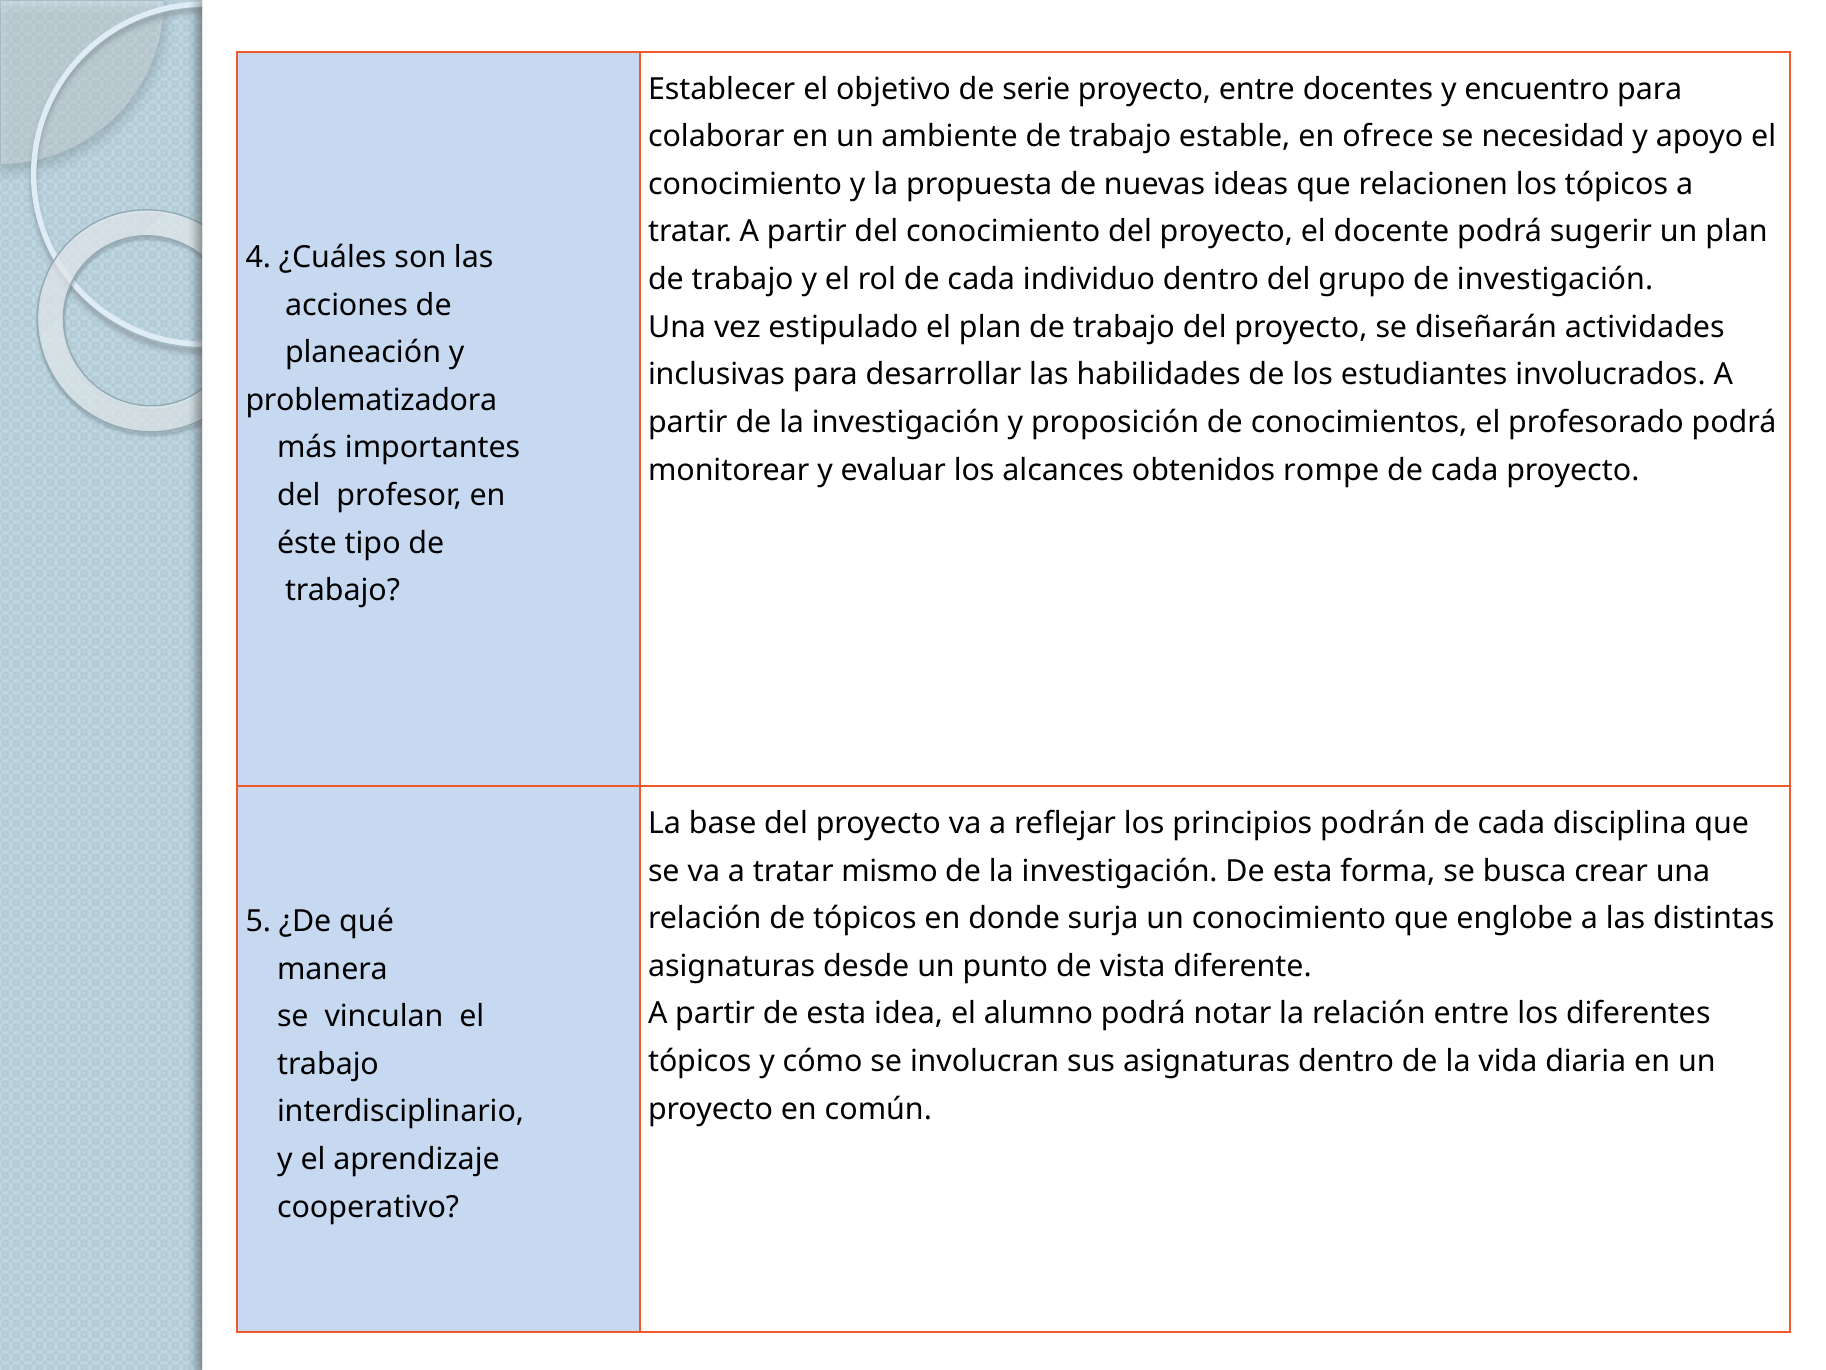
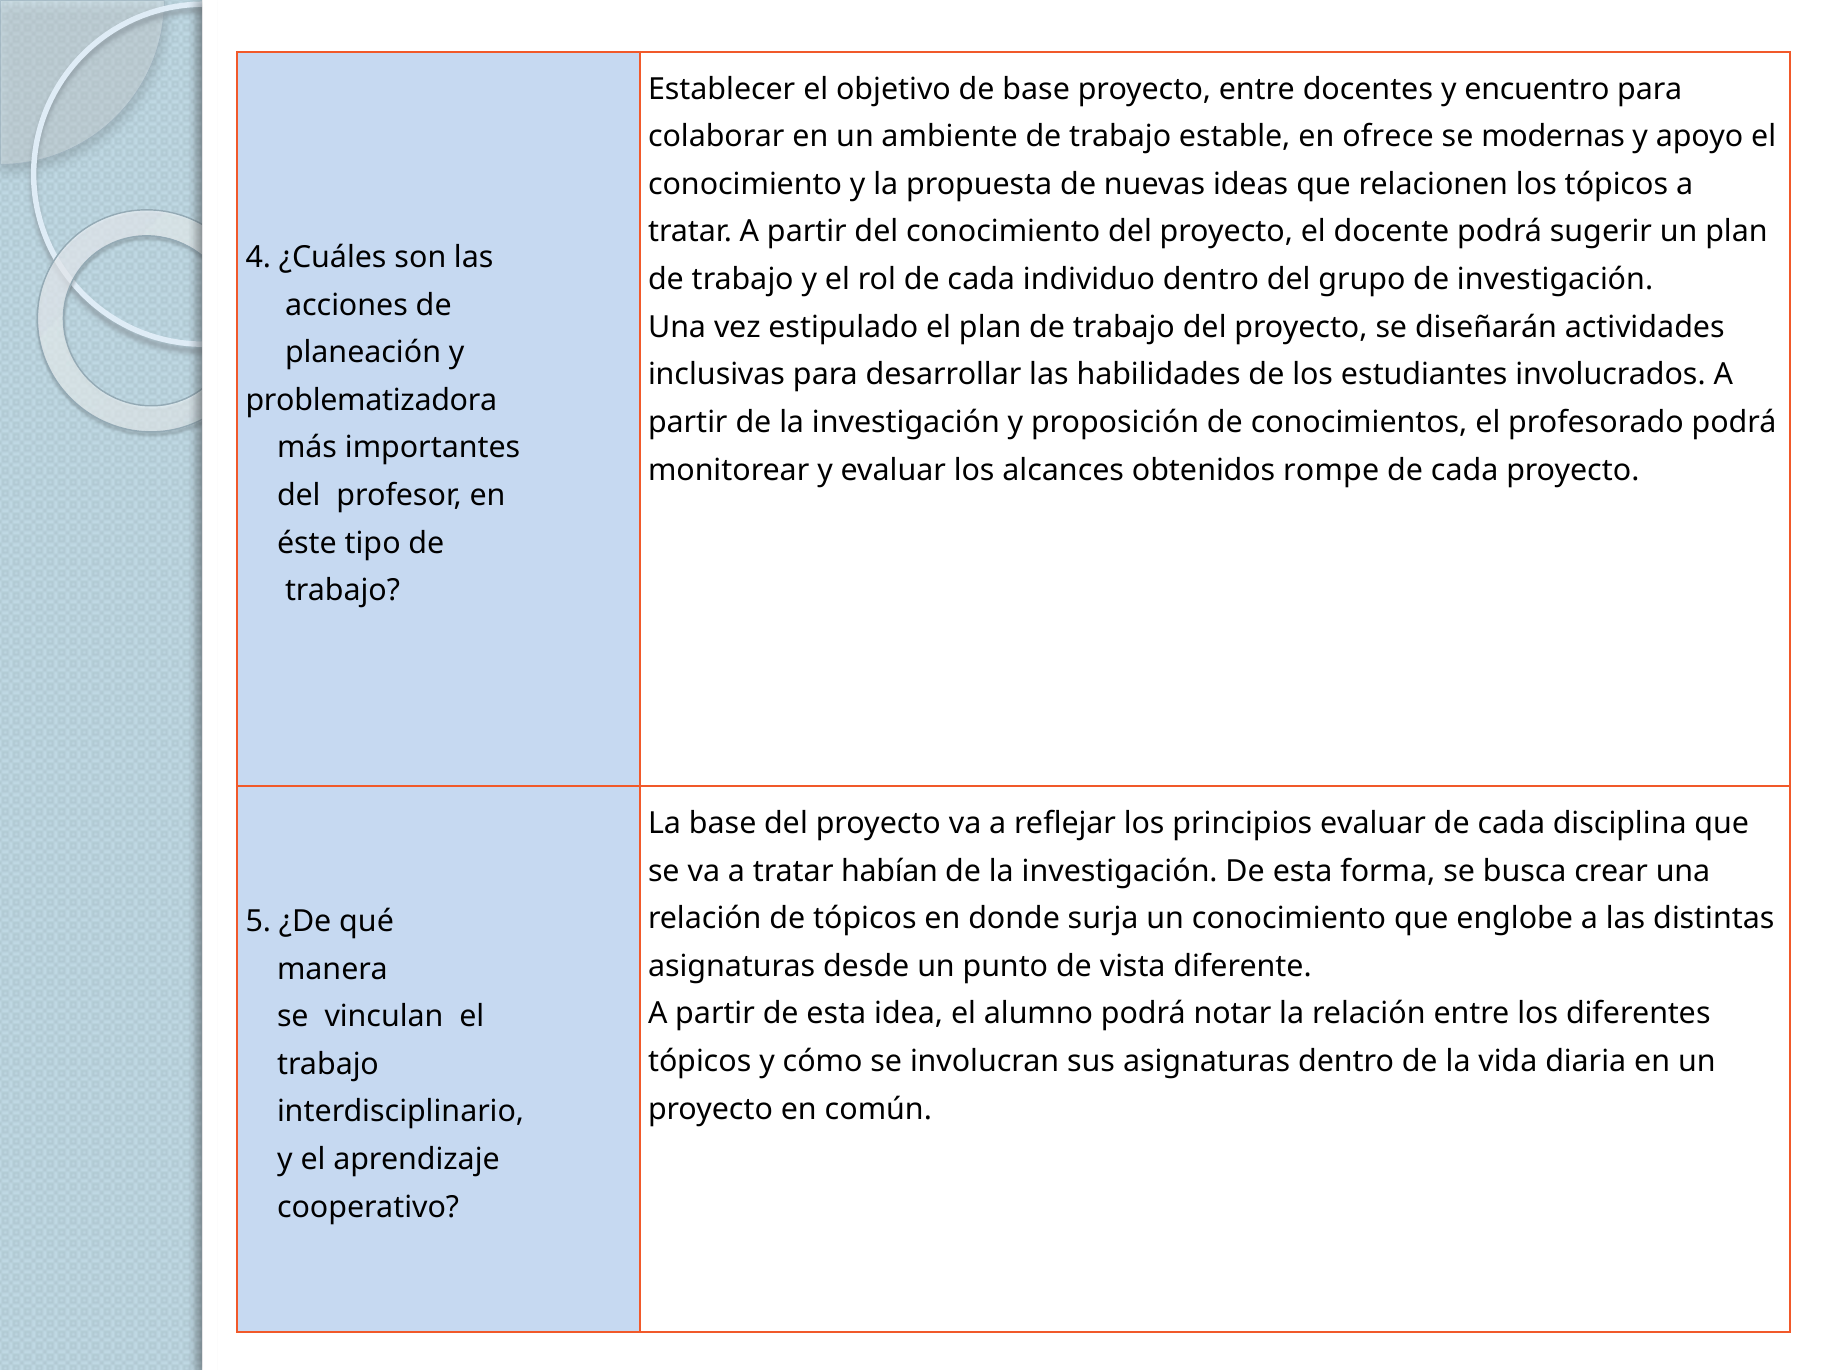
de serie: serie -> base
necesidad: necesidad -> modernas
principios podrán: podrán -> evaluar
mismo: mismo -> habían
